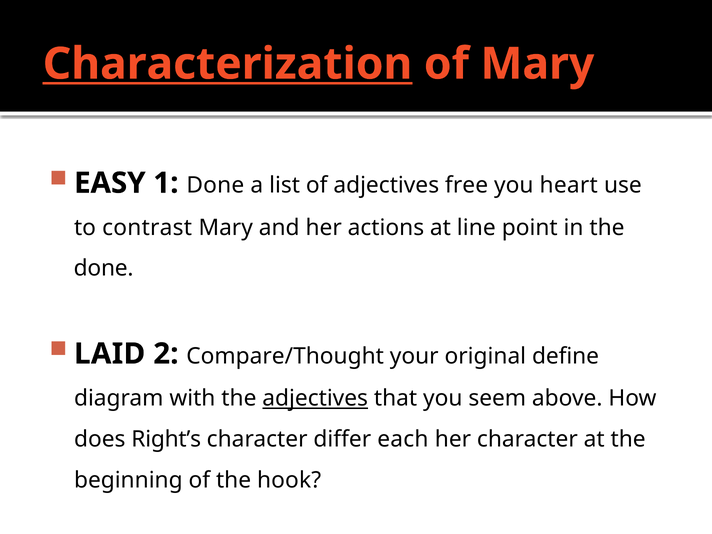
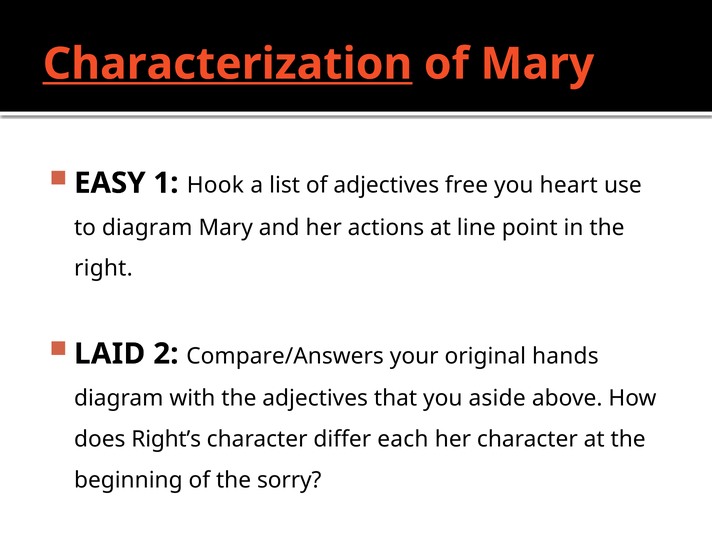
1 Done: Done -> Hook
to contrast: contrast -> diagram
done at (104, 268): done -> right
Compare/Thought: Compare/Thought -> Compare/Answers
define: define -> hands
adjectives at (315, 398) underline: present -> none
seem: seem -> aside
hook: hook -> sorry
